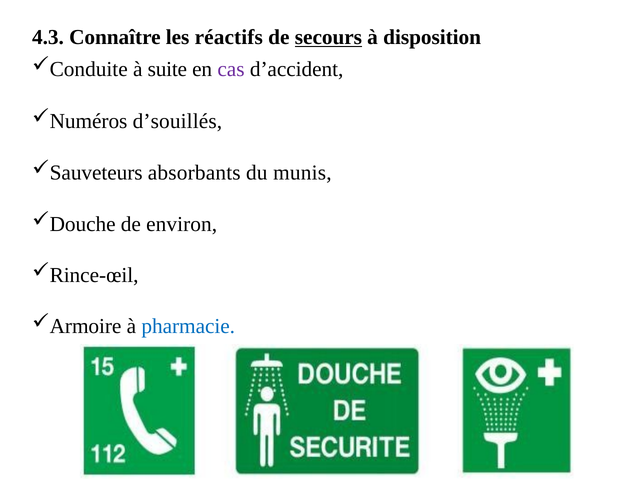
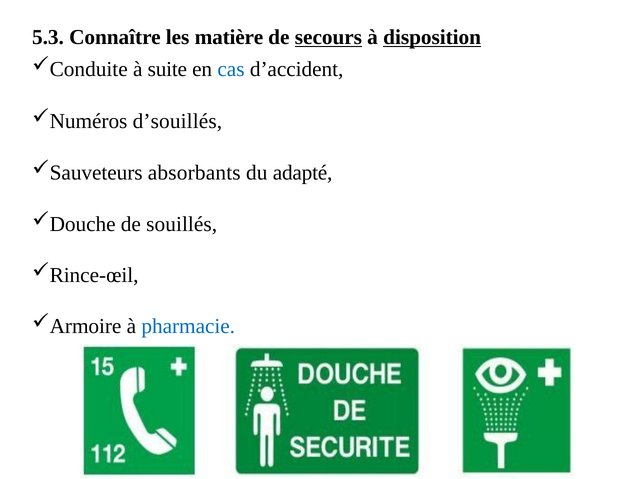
4.3: 4.3 -> 5.3
réactifs: réactifs -> matière
disposition underline: none -> present
cas colour: purple -> blue
munis: munis -> adapté
environ: environ -> souillés
